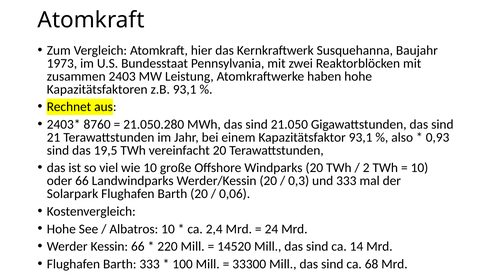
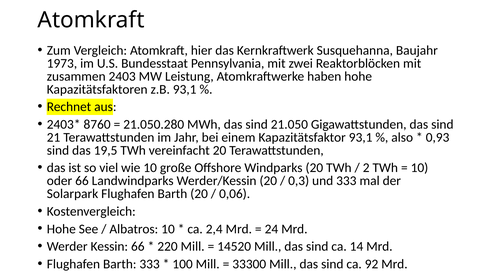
68: 68 -> 92
